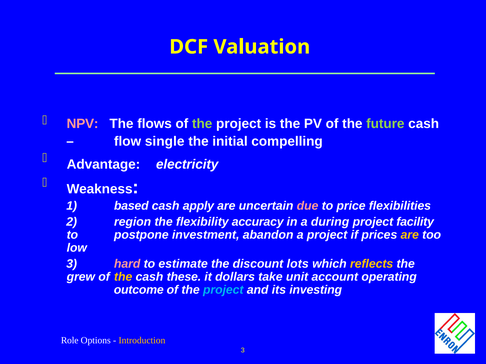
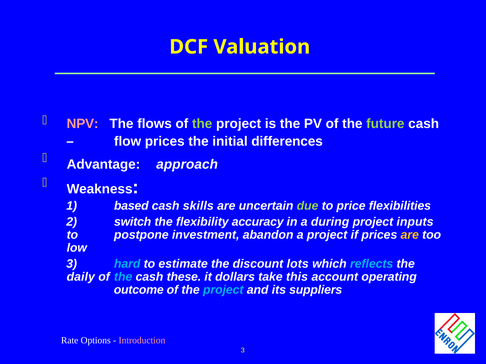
flow single: single -> prices
compelling: compelling -> differences
electricity: electricity -> approach
apply: apply -> skills
due colour: pink -> light green
region: region -> switch
facility: facility -> inputs
hard colour: pink -> light blue
reflects colour: yellow -> light blue
grew: grew -> daily
the at (123, 277) colour: yellow -> light blue
unit: unit -> this
investing: investing -> suppliers
Role: Role -> Rate
Introduction colour: yellow -> pink
